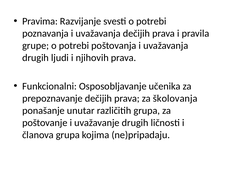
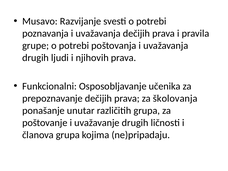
Pravima: Pravima -> Musavo
